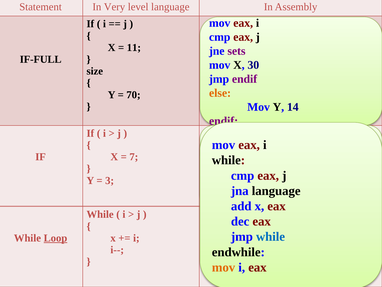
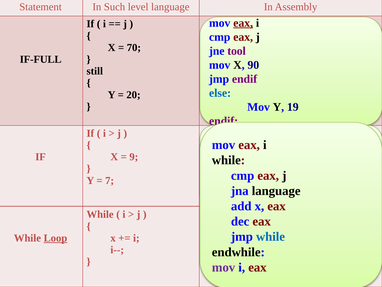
Very: Very -> Such
eax at (243, 23) underline: none -> present
11: 11 -> 70
sets: sets -> tool
30: 30 -> 90
size: size -> still
else colour: orange -> blue
70: 70 -> 20
14: 14 -> 19
7: 7 -> 9
3: 3 -> 7
mov at (224, 267) colour: orange -> purple
